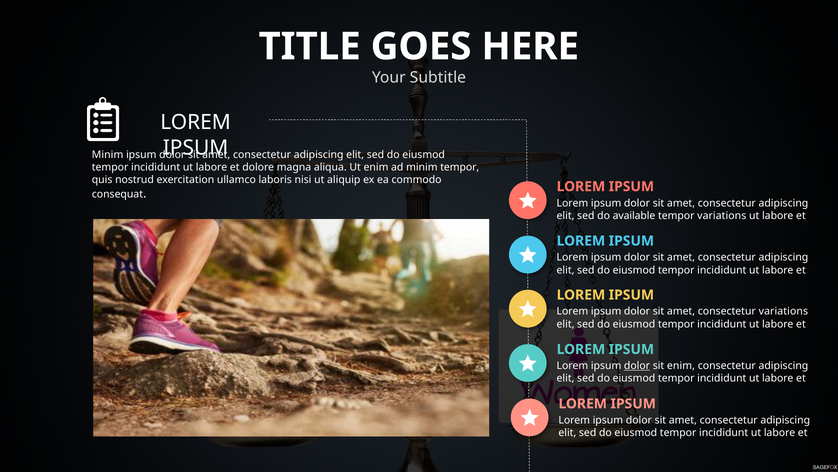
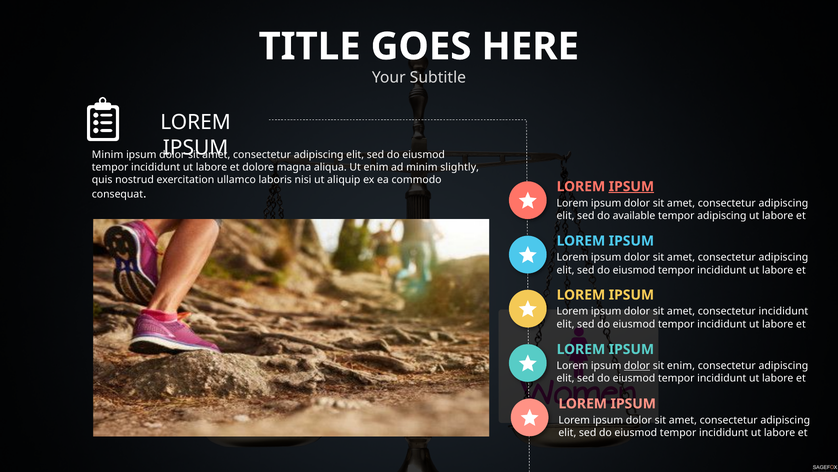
minim tempor: tempor -> slightly
IPSUM at (631, 186) underline: none -> present
tempor variations: variations -> adipiscing
consectetur variations: variations -> incididunt
